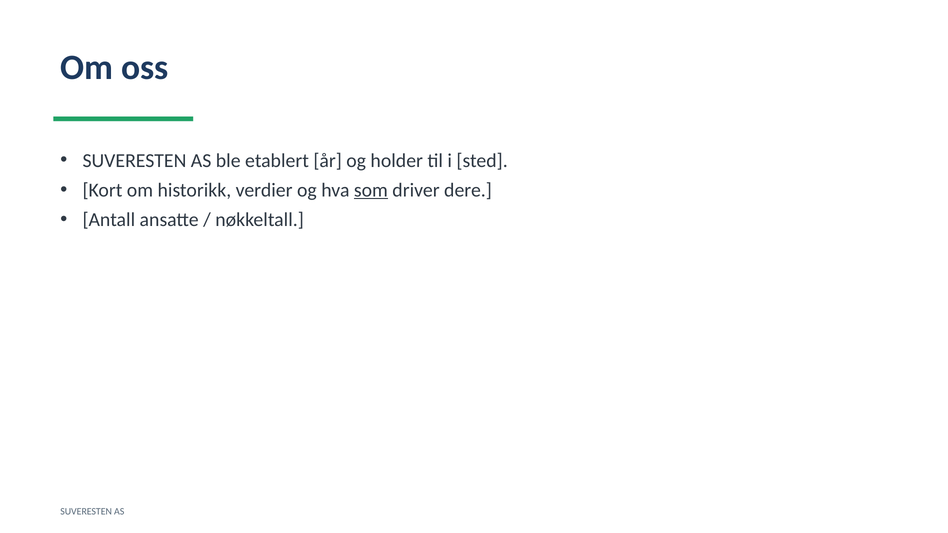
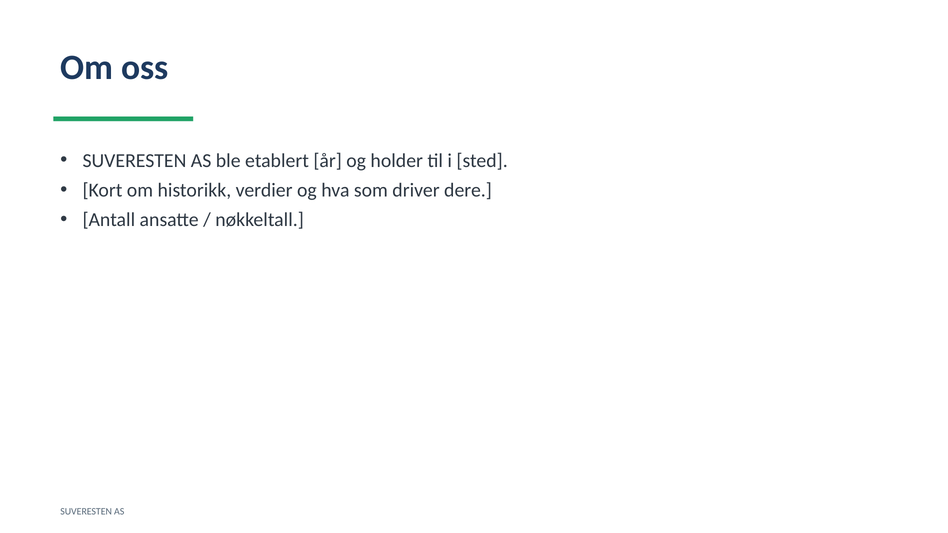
som underline: present -> none
